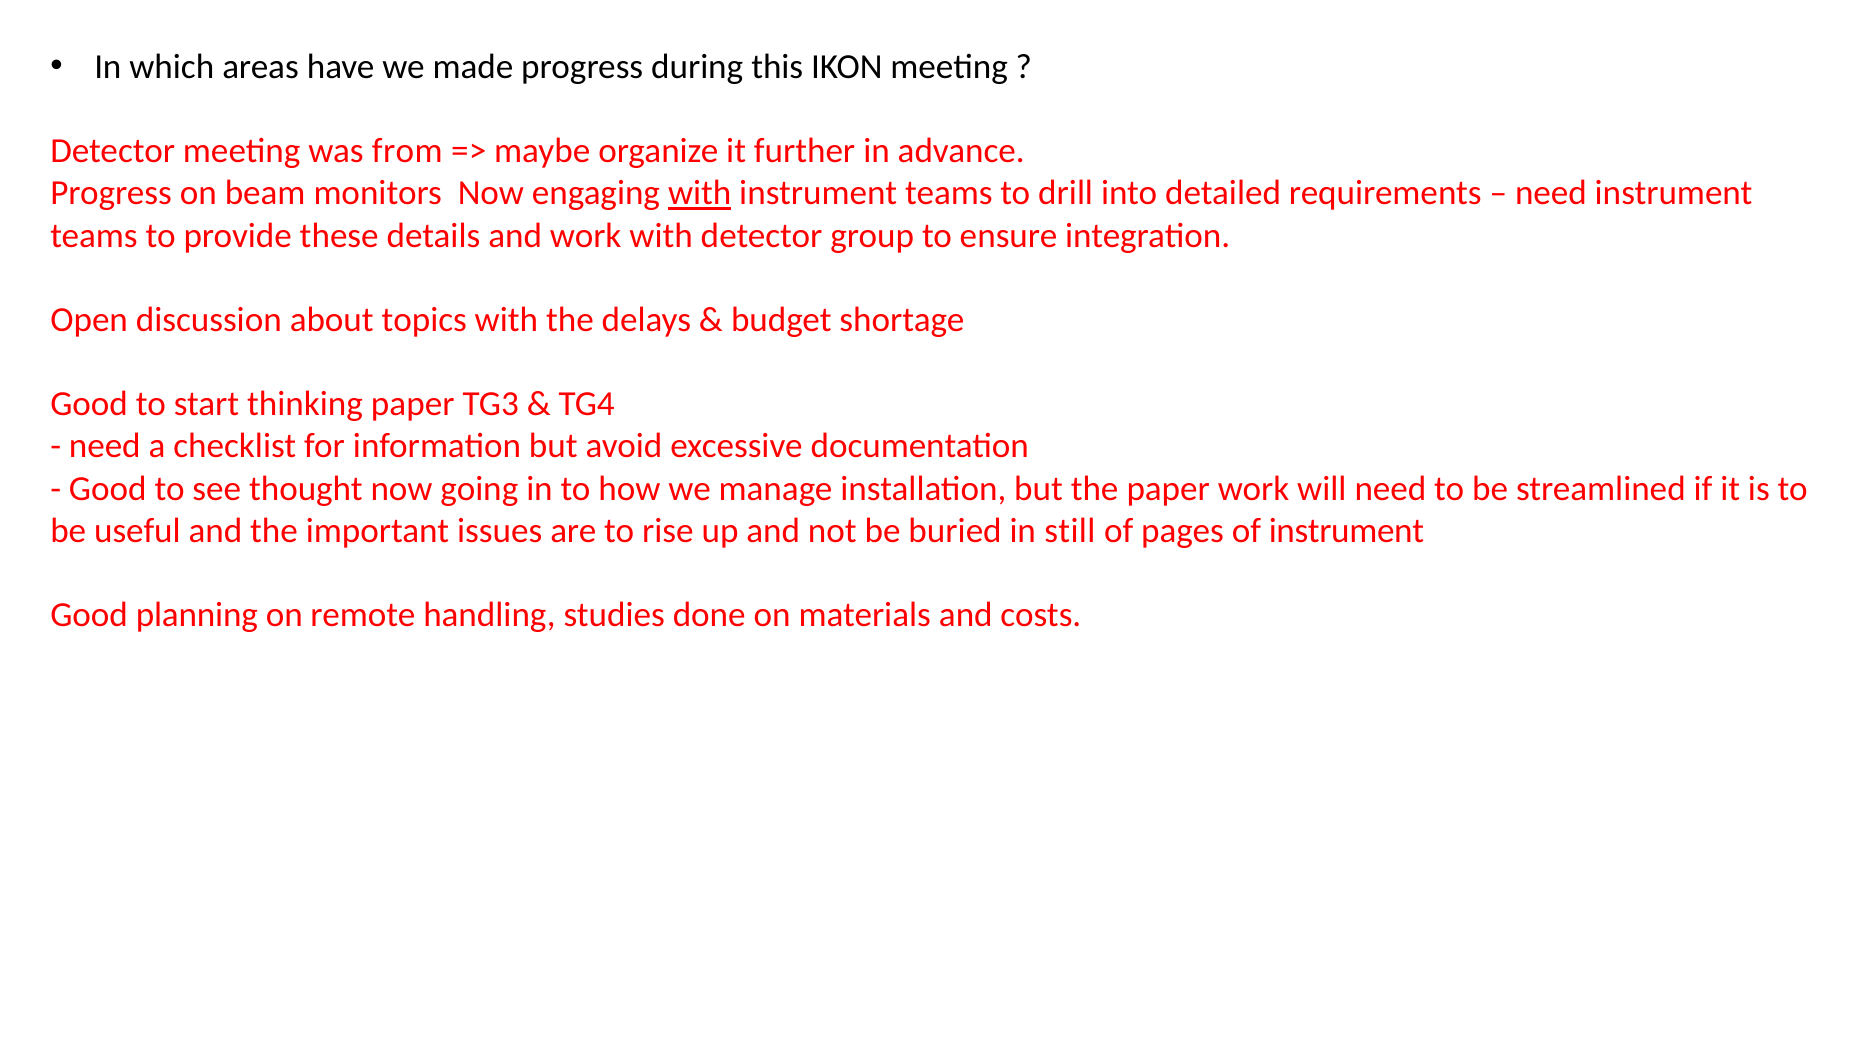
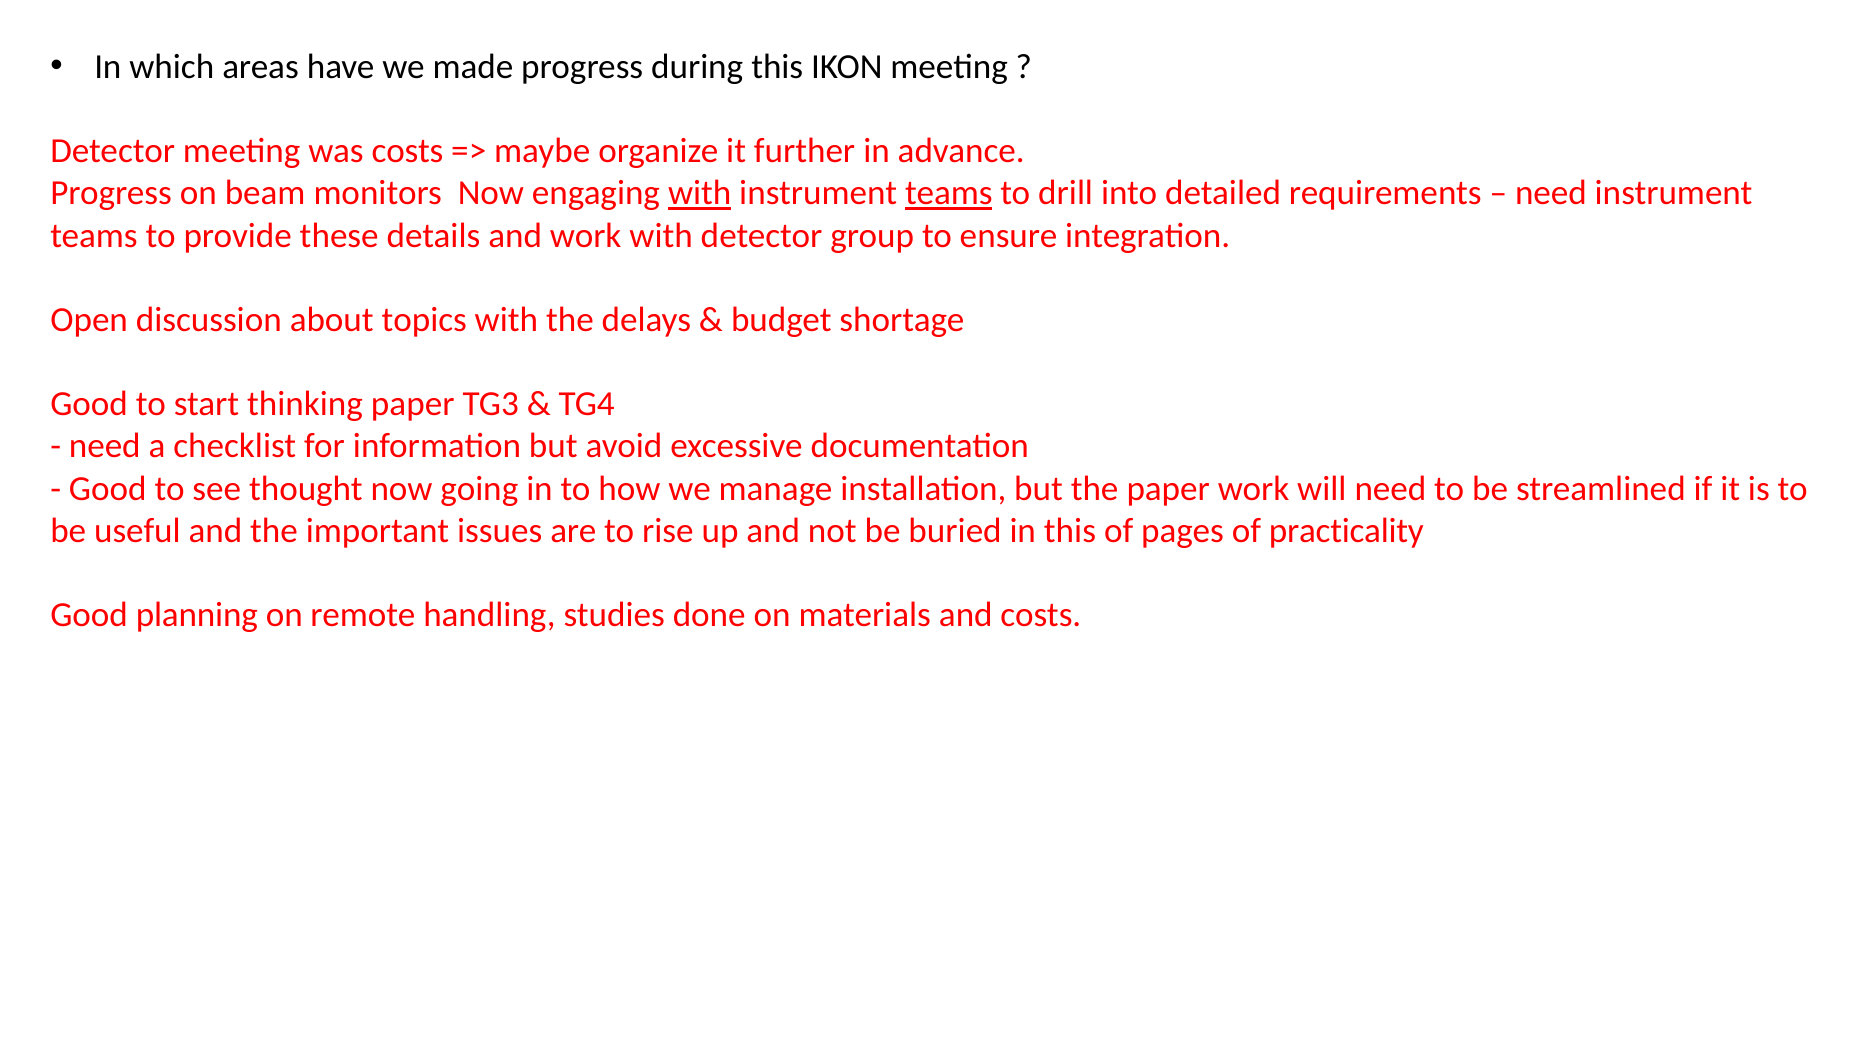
was from: from -> costs
teams at (949, 194) underline: none -> present
in still: still -> this
of instrument: instrument -> practicality
